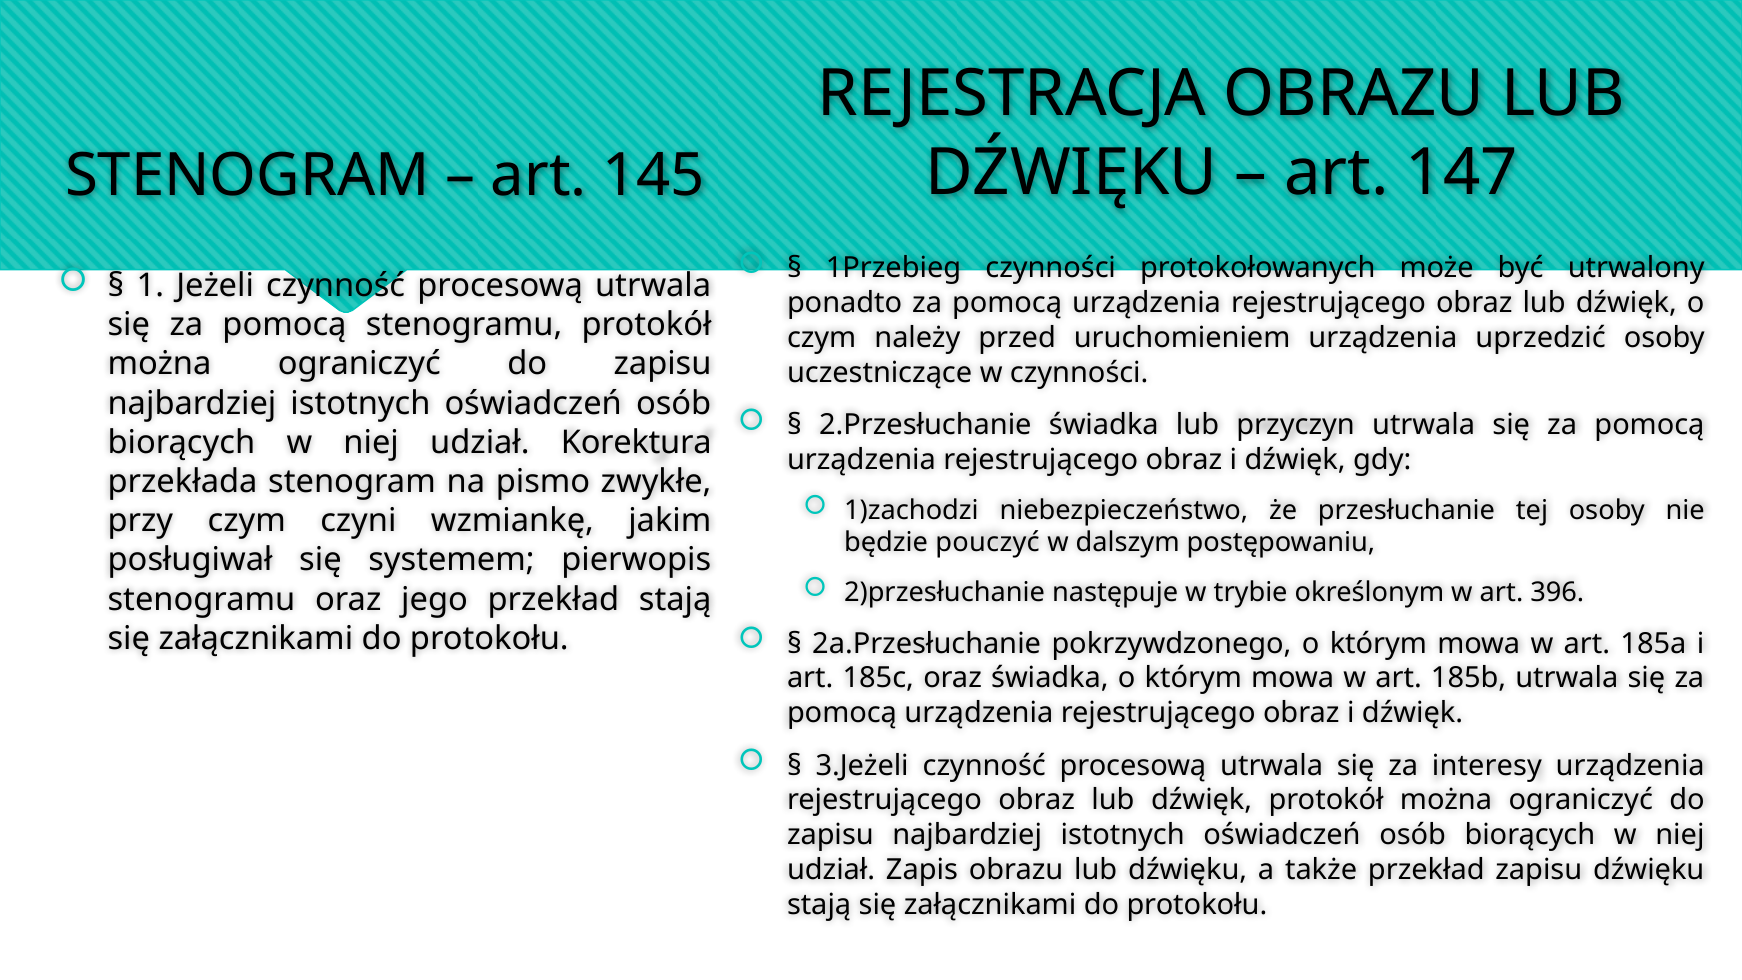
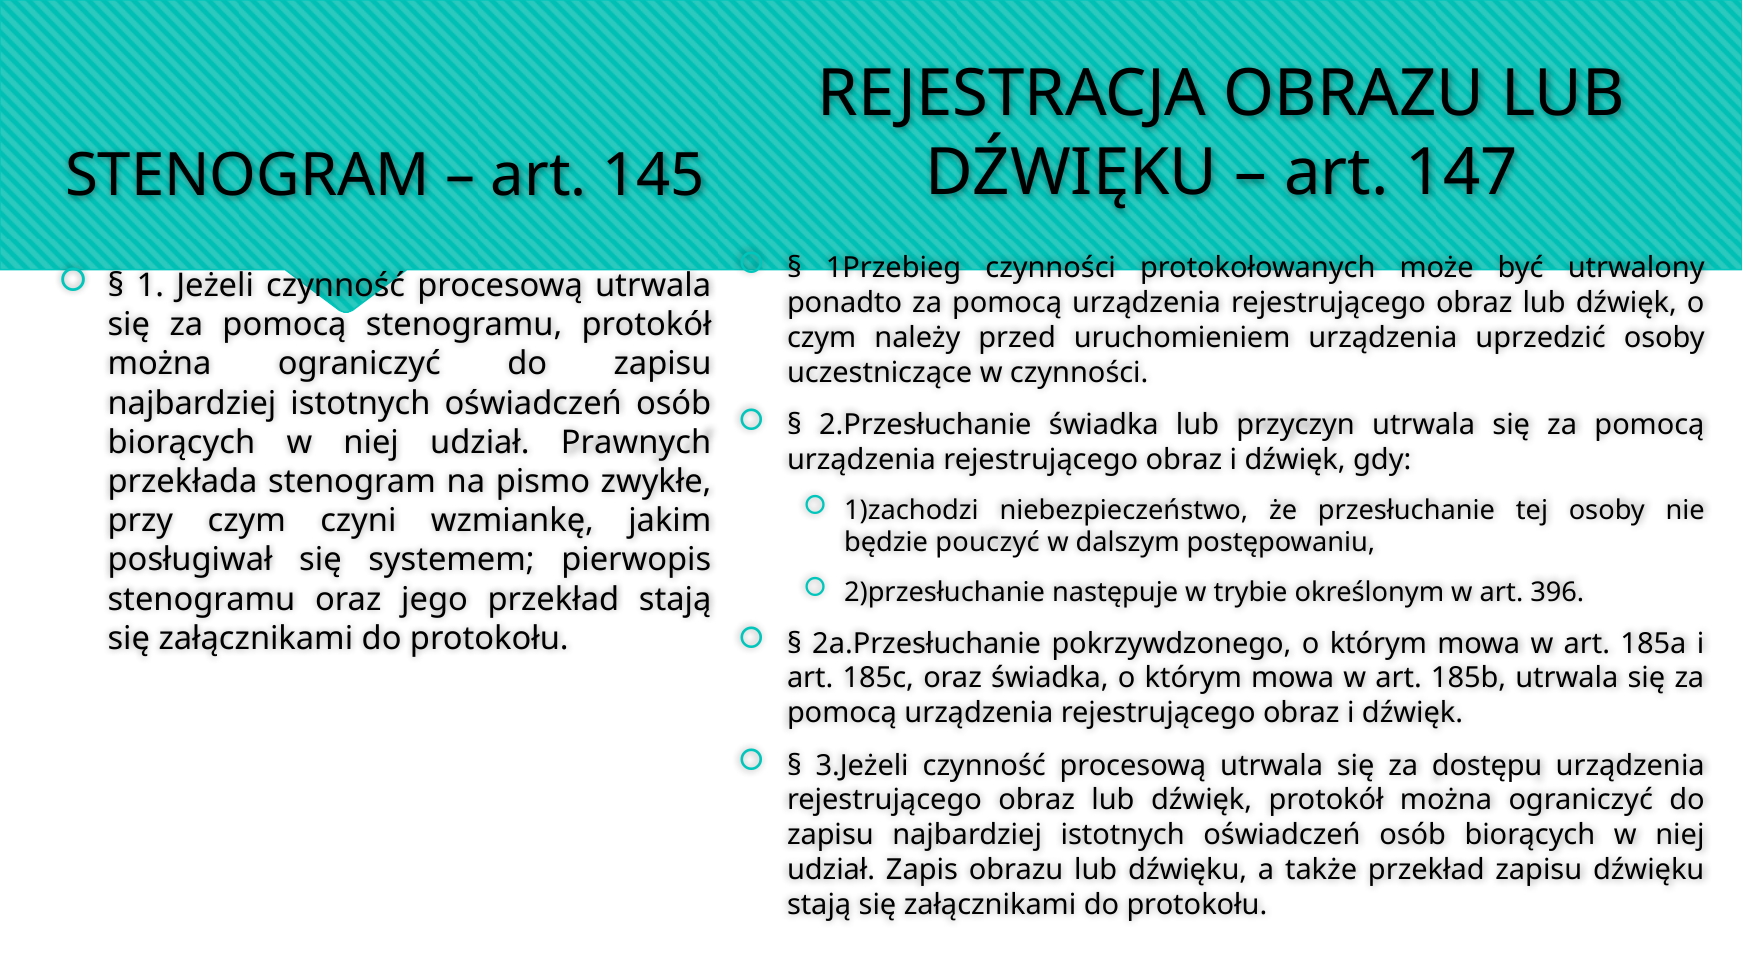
Korektura: Korektura -> Prawnych
interesy: interesy -> dostępu
